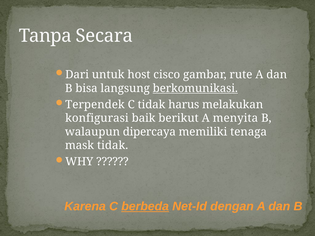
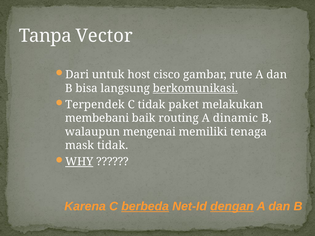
Secara: Secara -> Vector
harus: harus -> paket
konfigurasi: konfigurasi -> membebani
berikut: berikut -> routing
menyita: menyita -> dinamic
dipercaya: dipercaya -> mengenai
WHY underline: none -> present
dengan underline: none -> present
